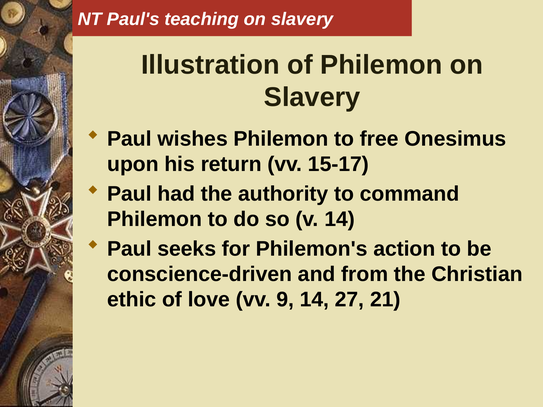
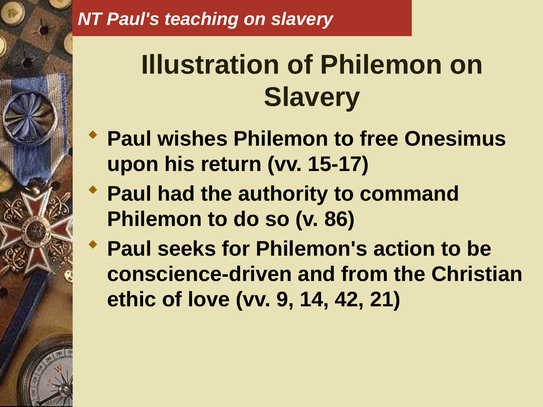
v 14: 14 -> 86
27: 27 -> 42
